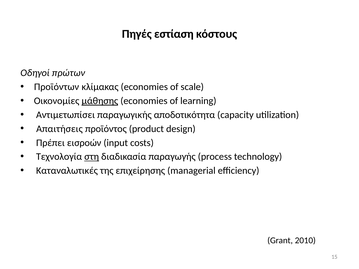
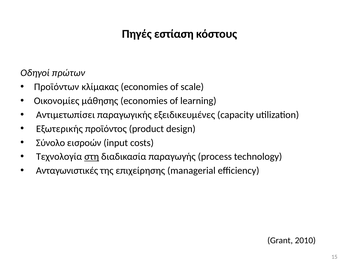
μάθησης underline: present -> none
αποδοτικότητα: αποδοτικότητα -> εξειδικευμένες
Απαιτήσεις: Απαιτήσεις -> Εξωτερικής
Πρέπει: Πρέπει -> Σύνολο
Καταναλωτικές: Καταναλωτικές -> Ανταγωνιστικές
